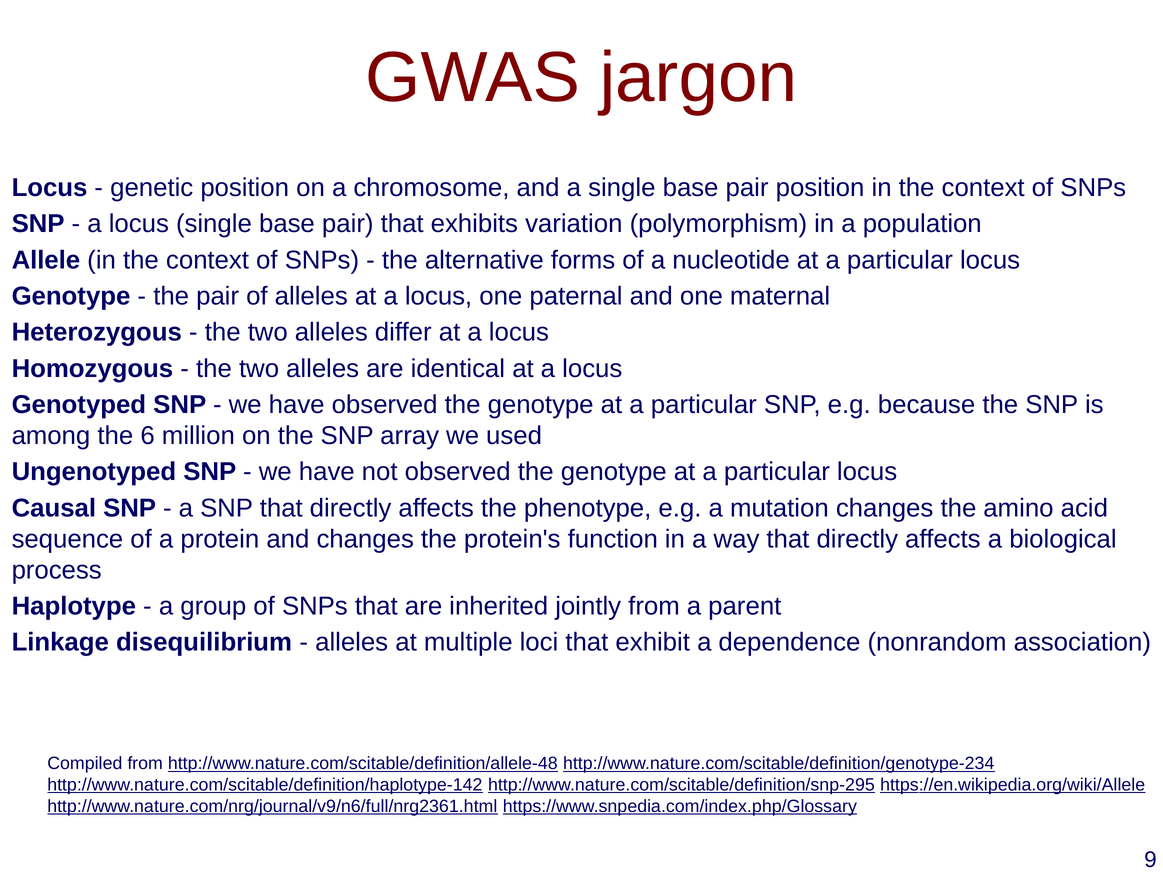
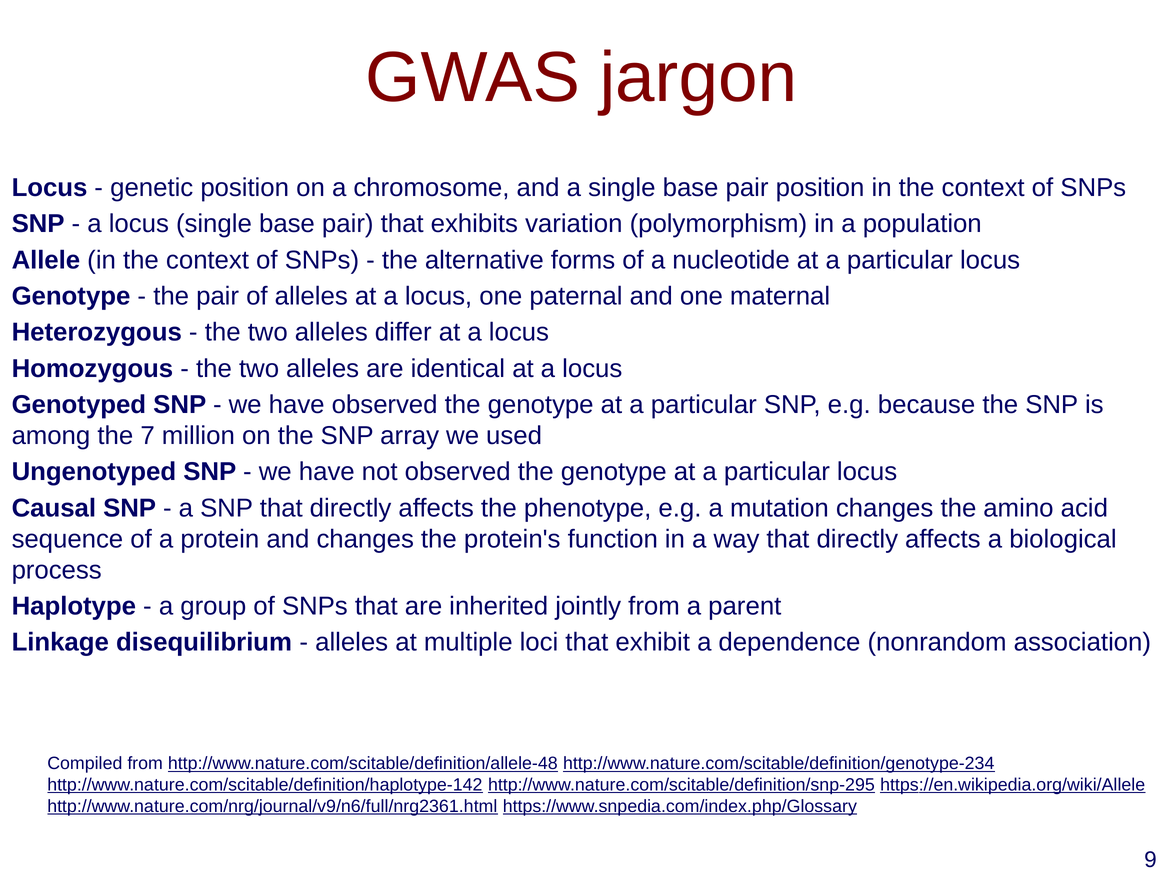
6: 6 -> 7
